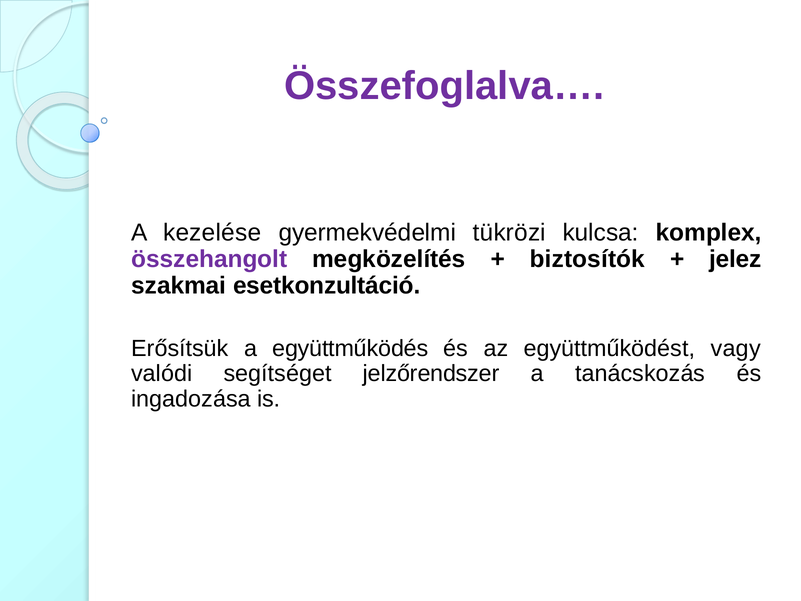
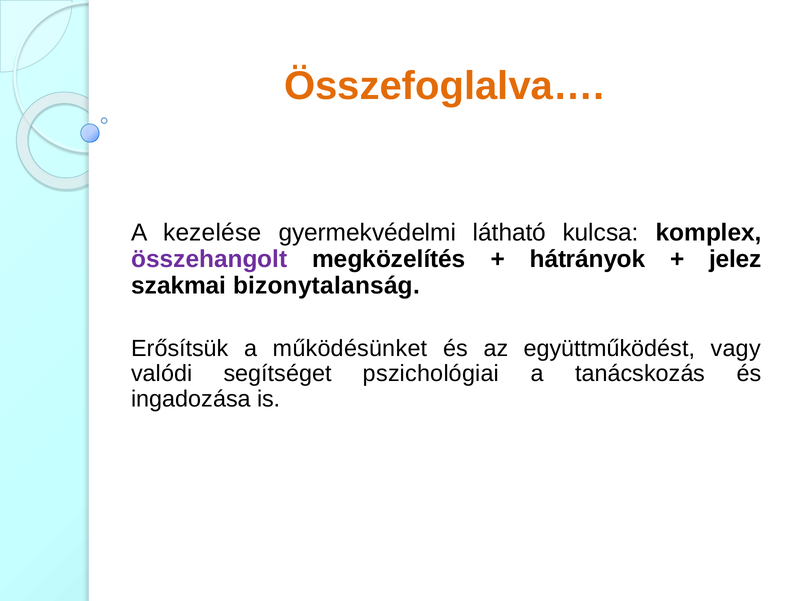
Összefoglalva… colour: purple -> orange
tükrözi: tükrözi -> látható
biztosítók: biztosítók -> hátrányok
esetkonzultáció: esetkonzultáció -> bizonytalanság
együttműködés: együttműködés -> működésünket
jelzőrendszer: jelzőrendszer -> pszichológiai
